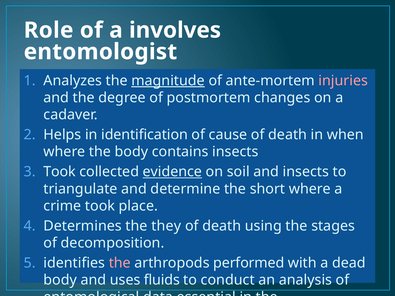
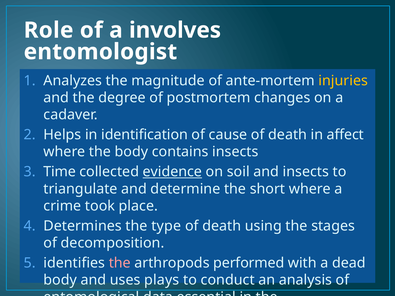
magnitude underline: present -> none
injuries colour: pink -> yellow
when: when -> affect
Took at (60, 172): Took -> Time
they: they -> type
fluids: fluids -> plays
